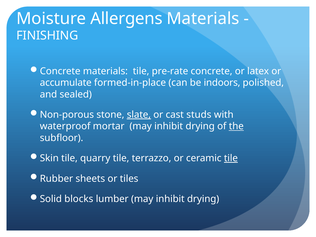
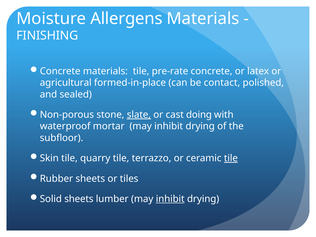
accumulate: accumulate -> agricultural
indoors: indoors -> contact
studs: studs -> doing
the underline: present -> none
Solid blocks: blocks -> sheets
inhibit at (170, 199) underline: none -> present
